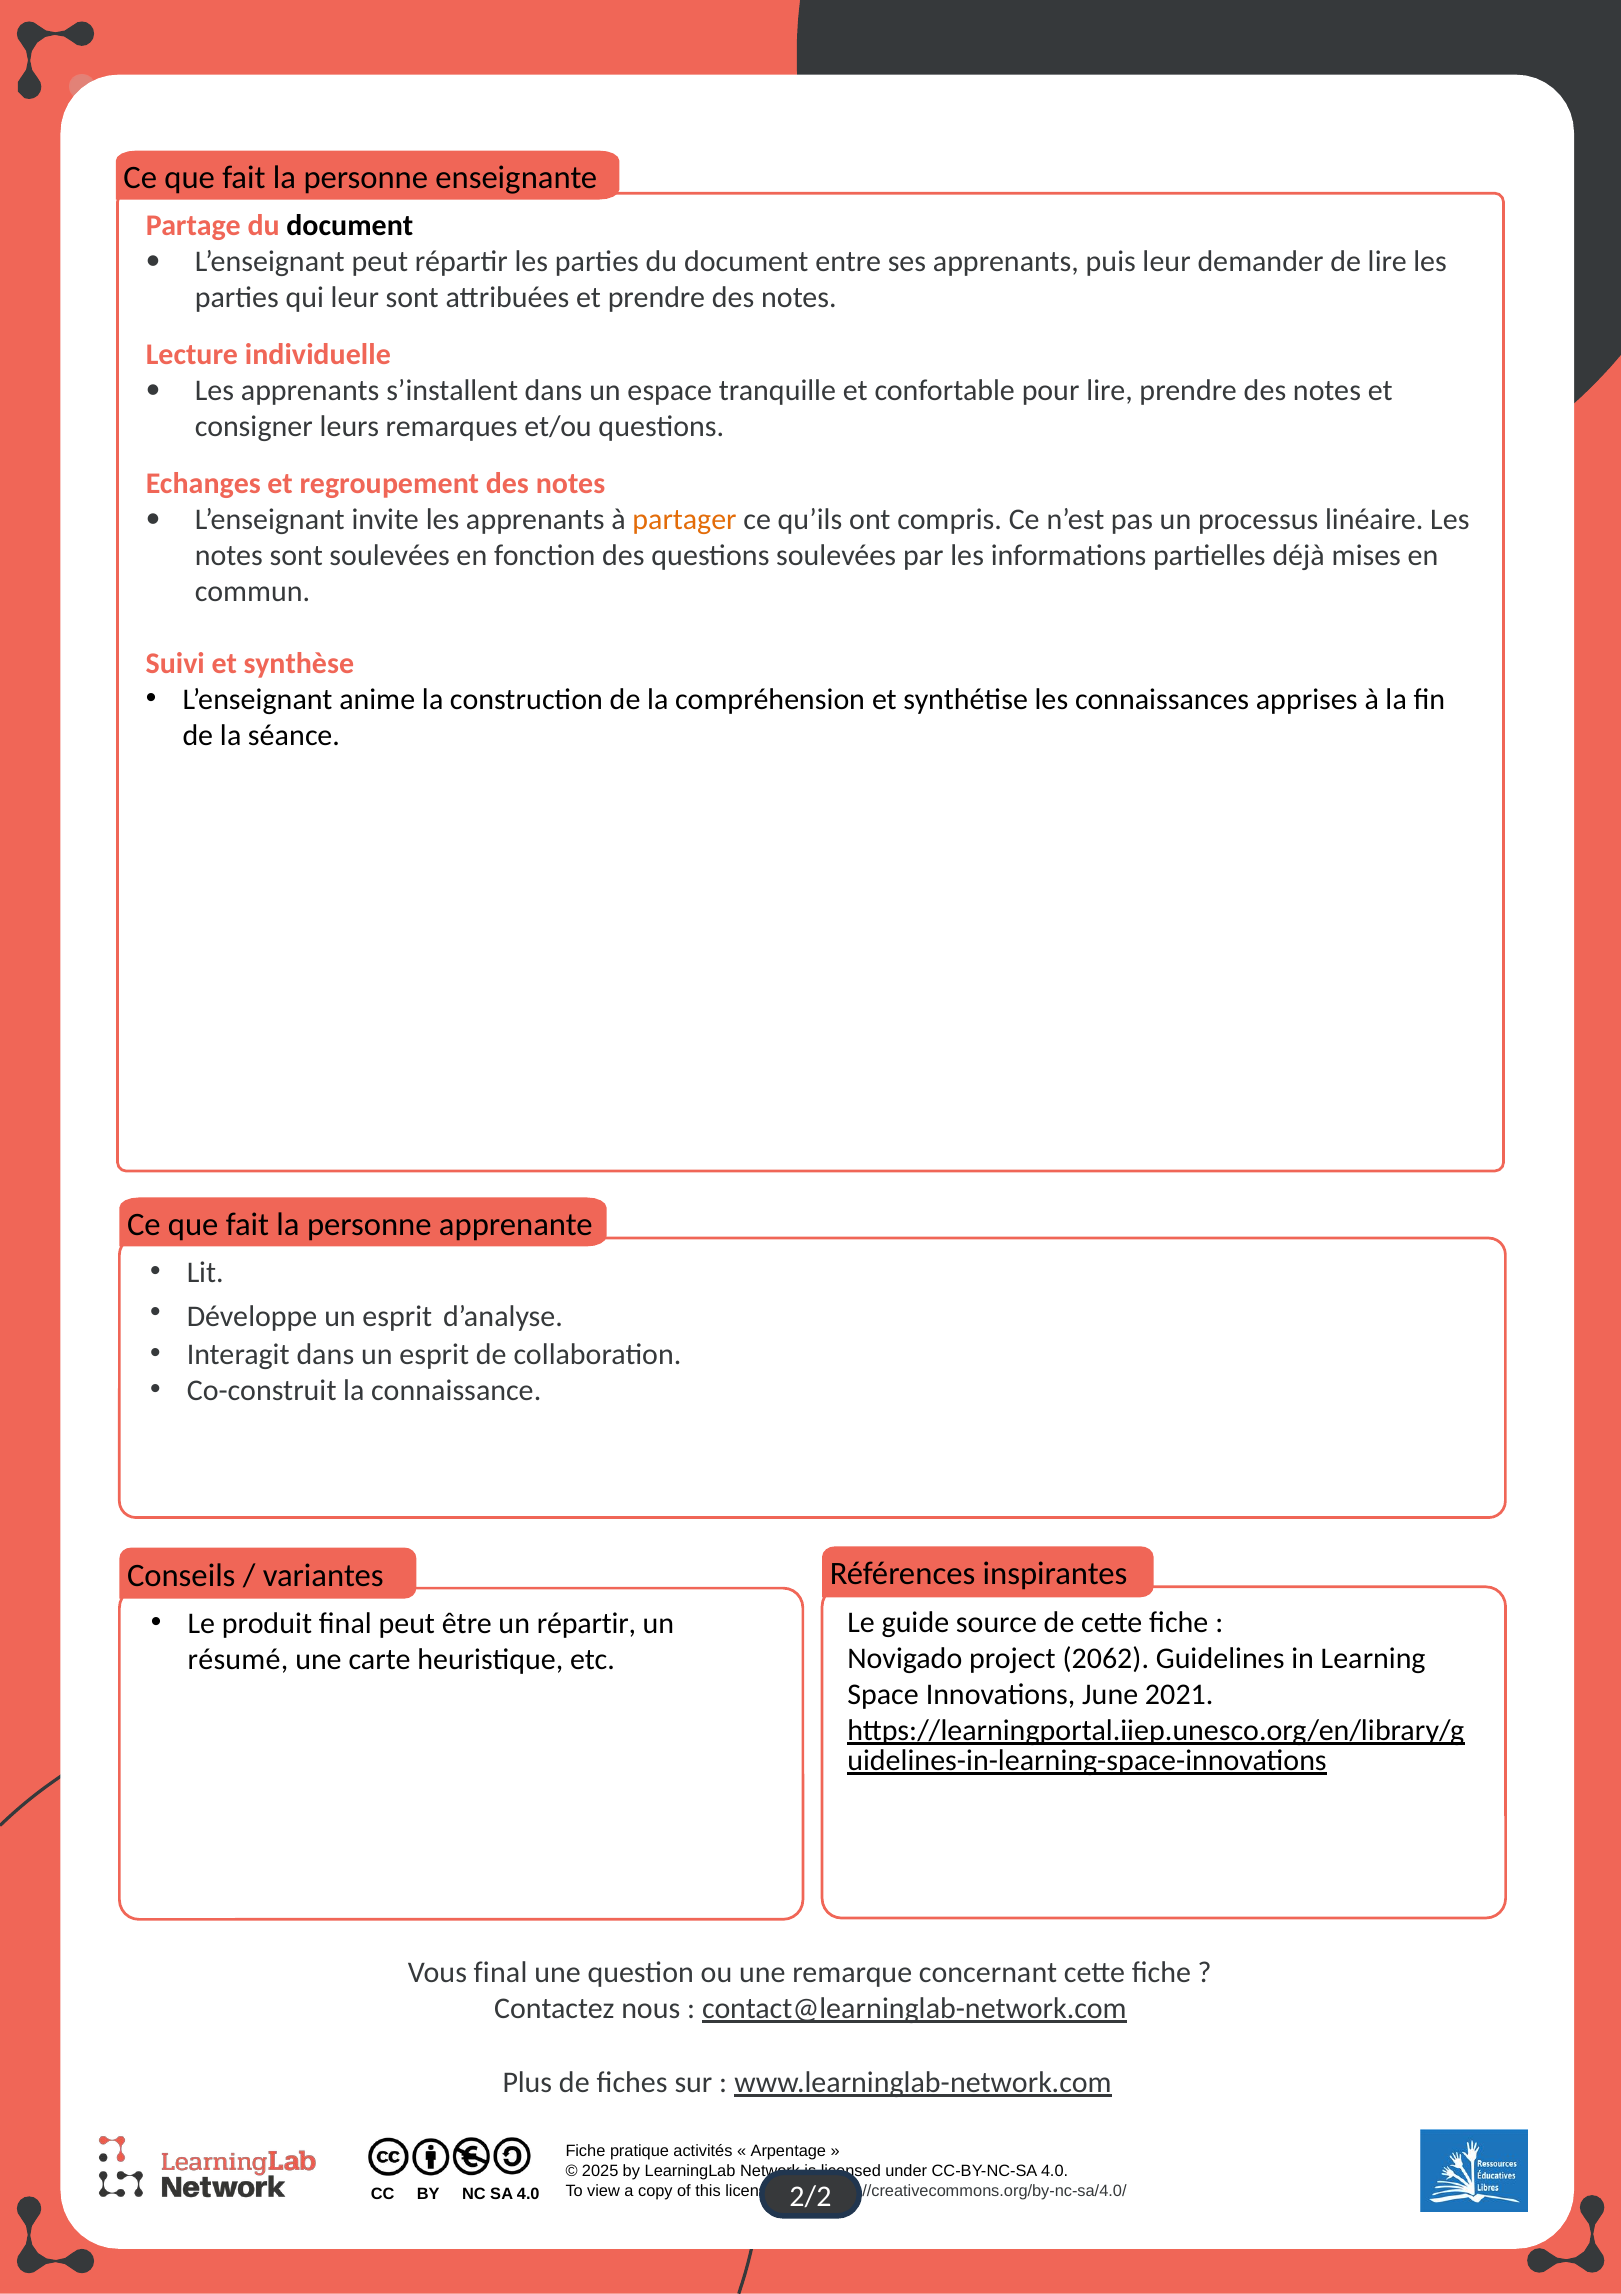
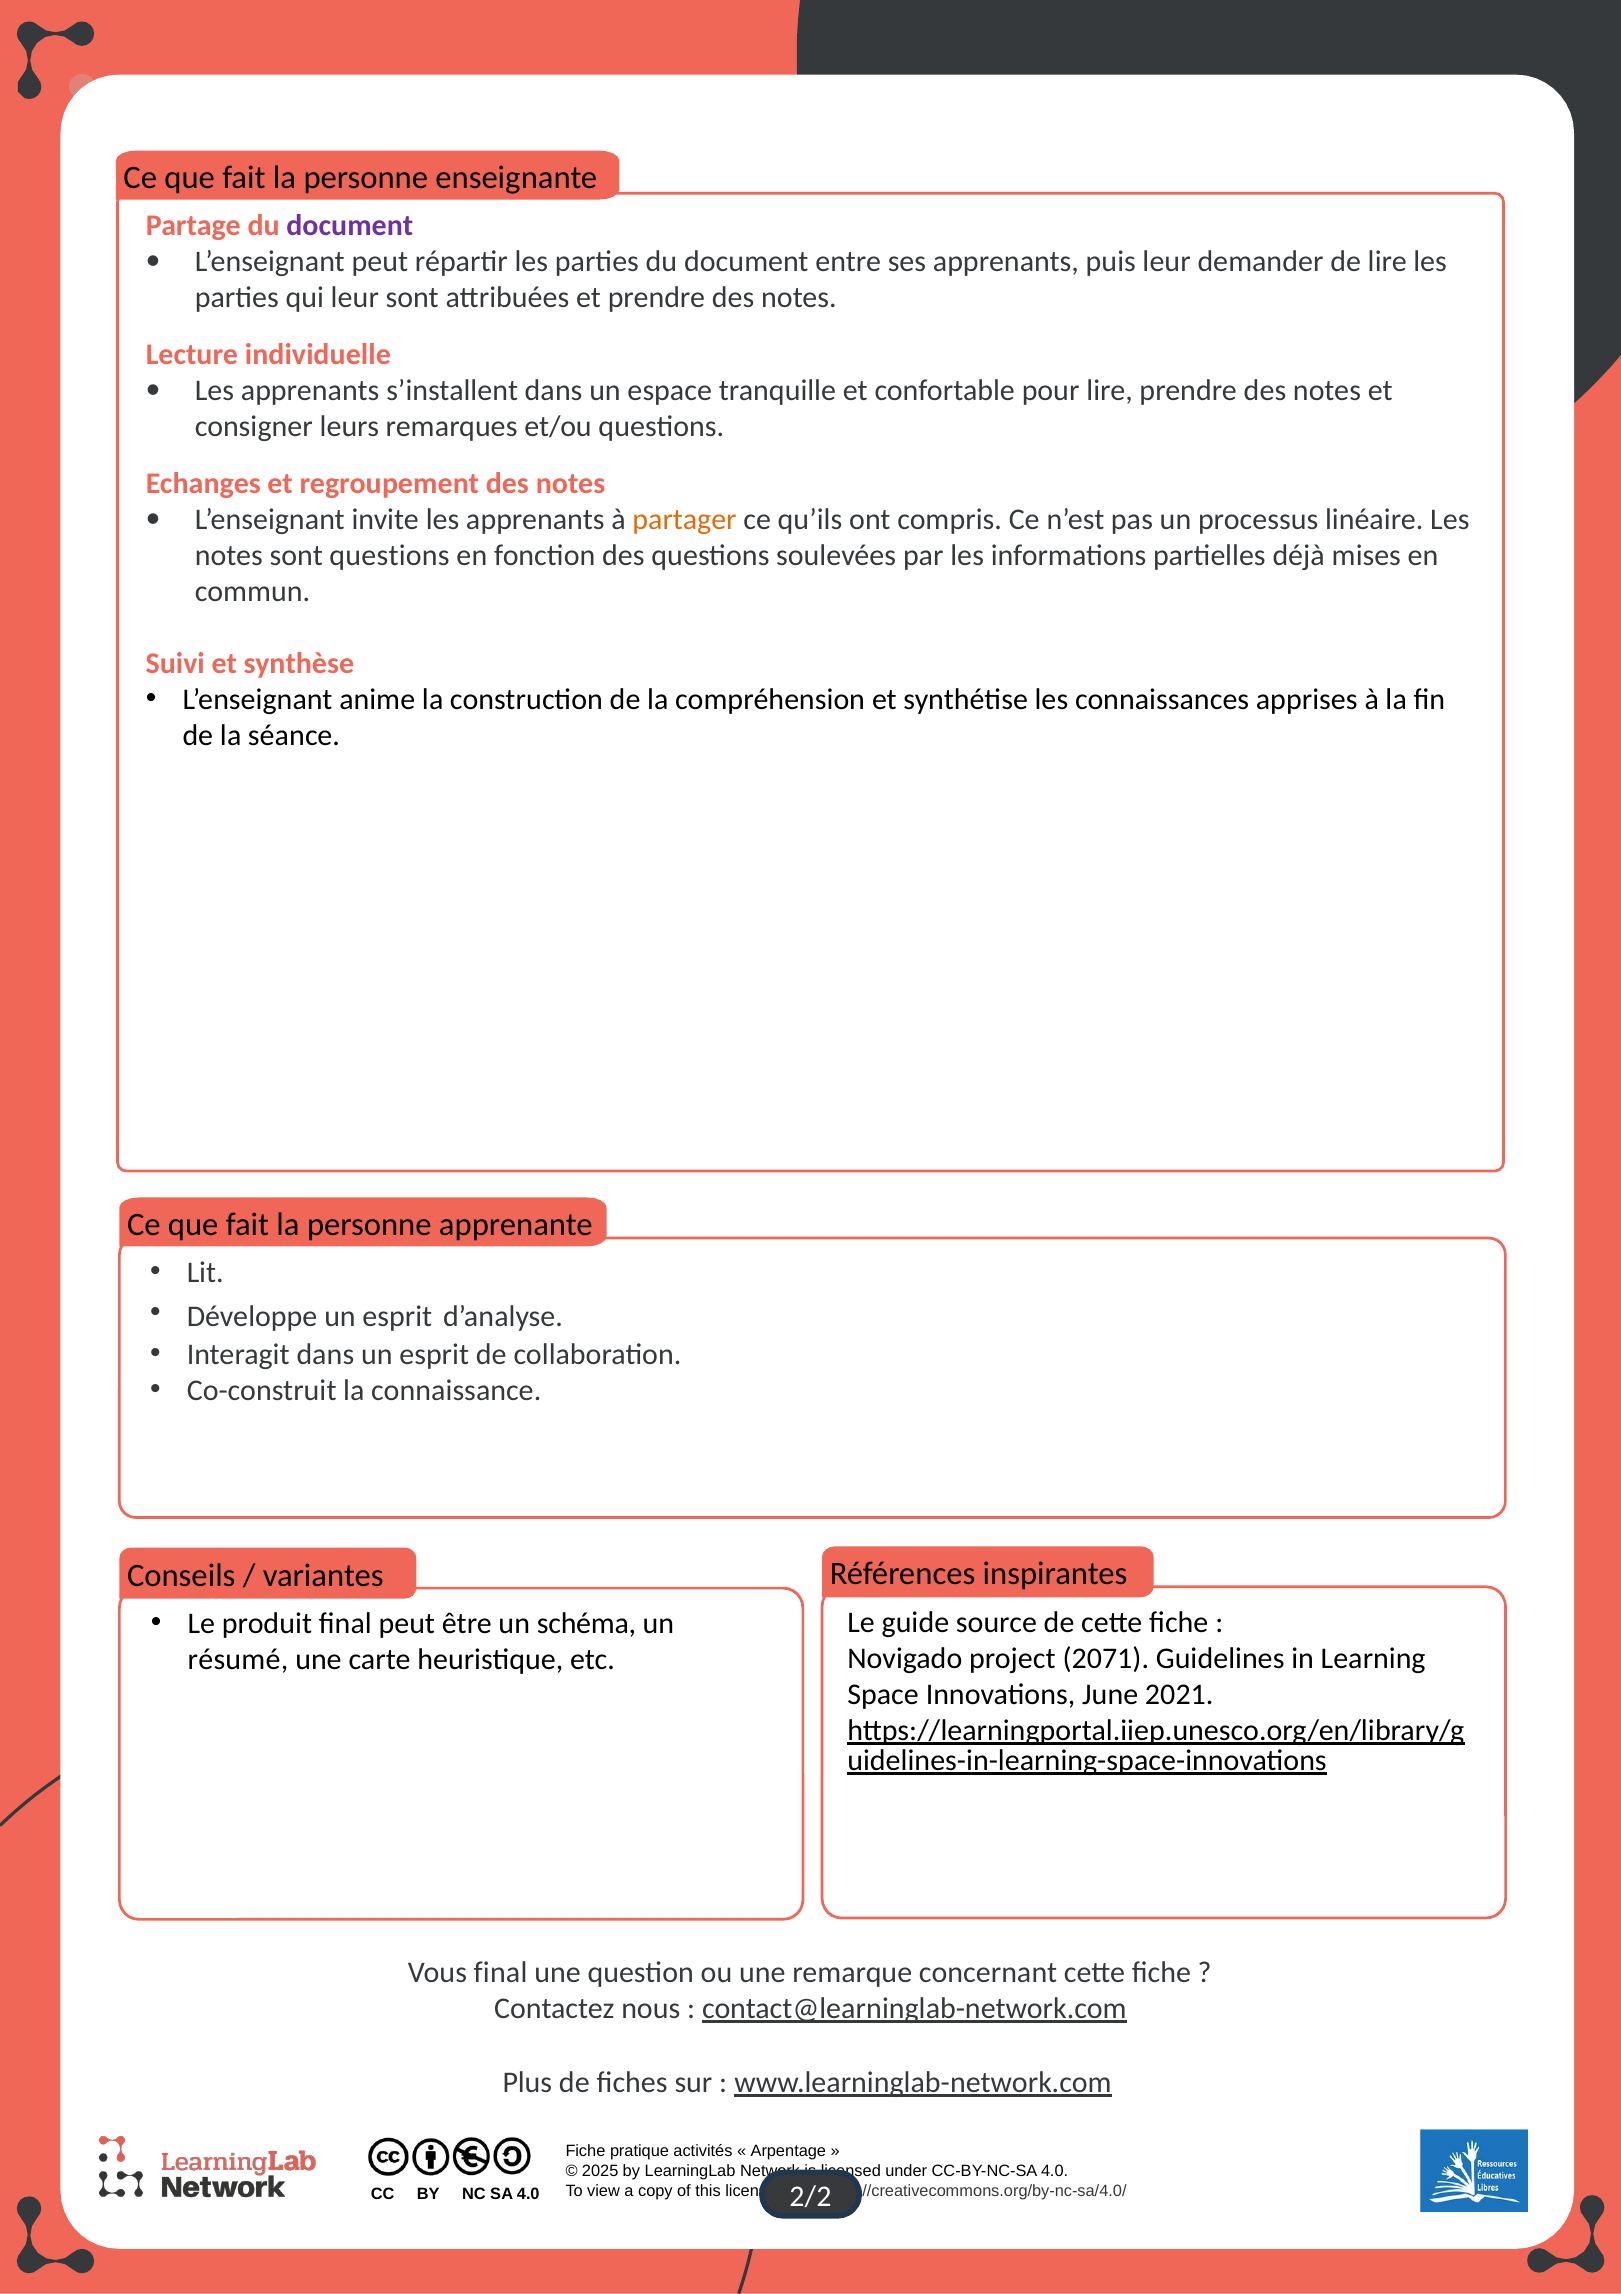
document at (350, 226) colour: black -> purple
sont soulevées: soulevées -> questions
un répartir: répartir -> schéma
2062: 2062 -> 2071
